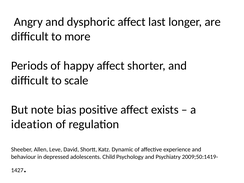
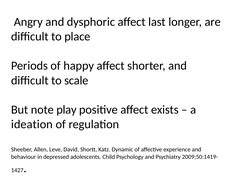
more: more -> place
bias: bias -> play
